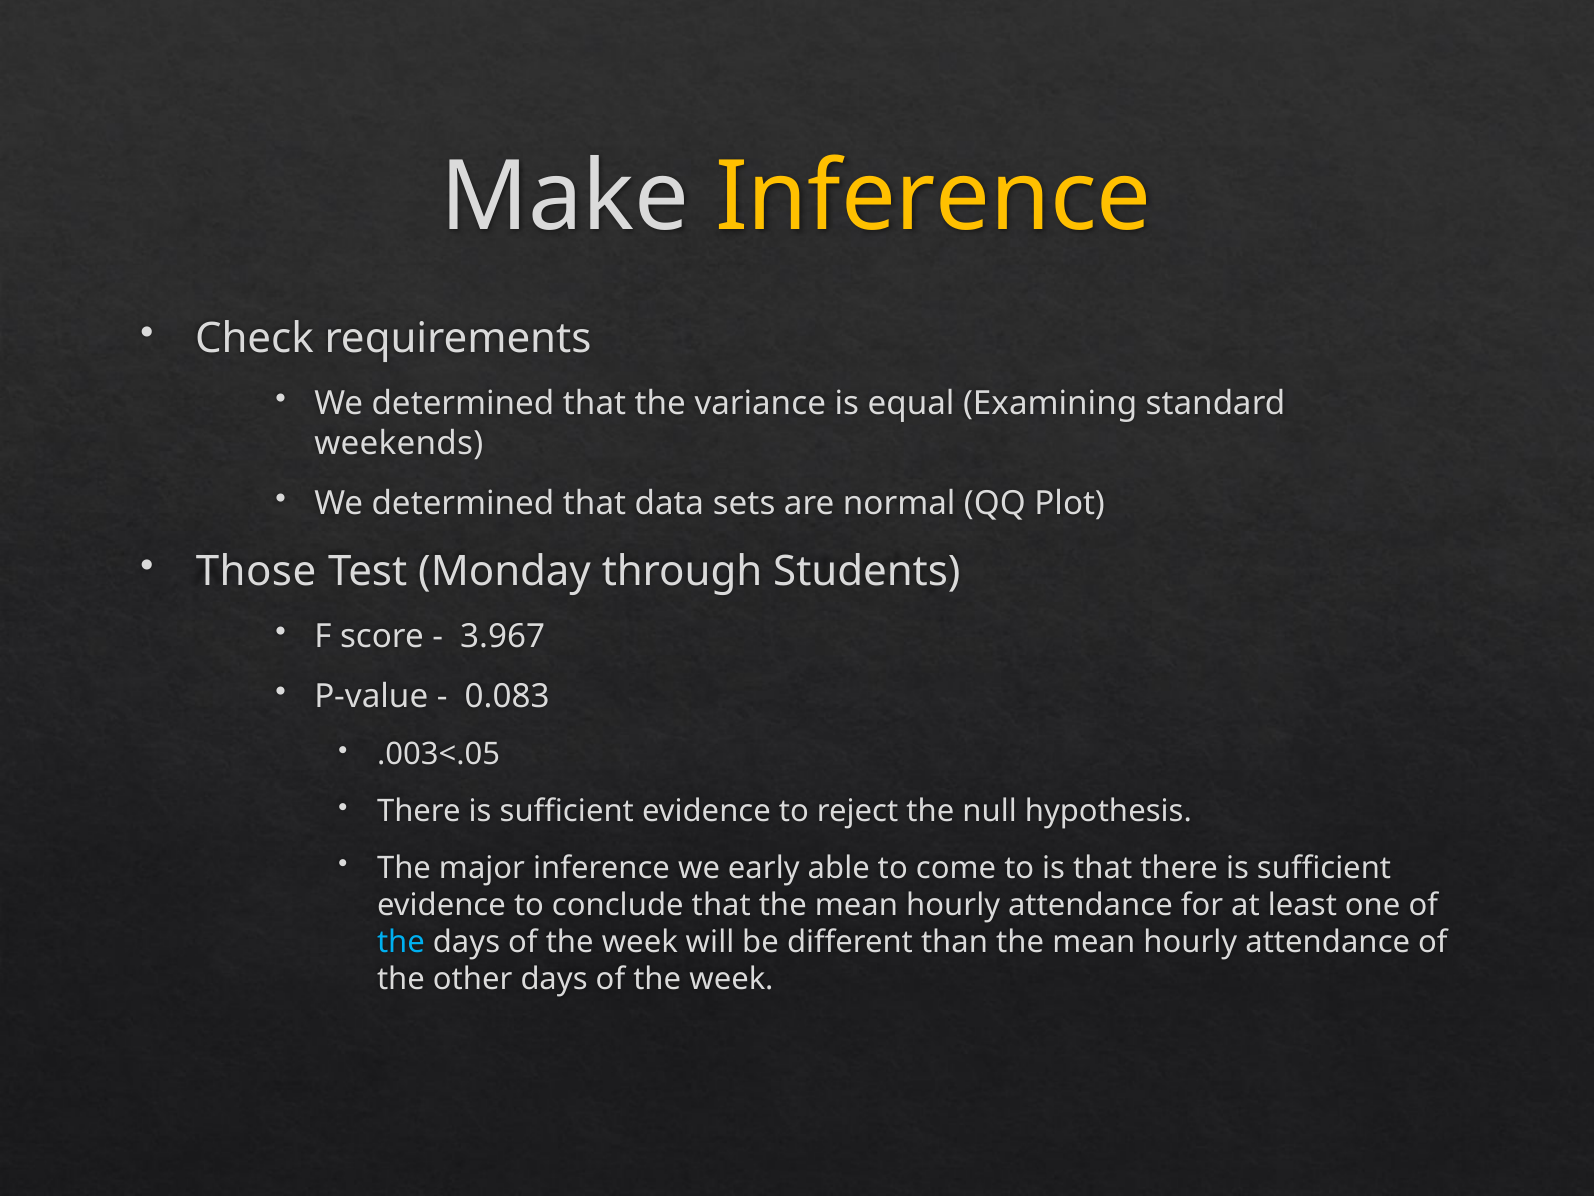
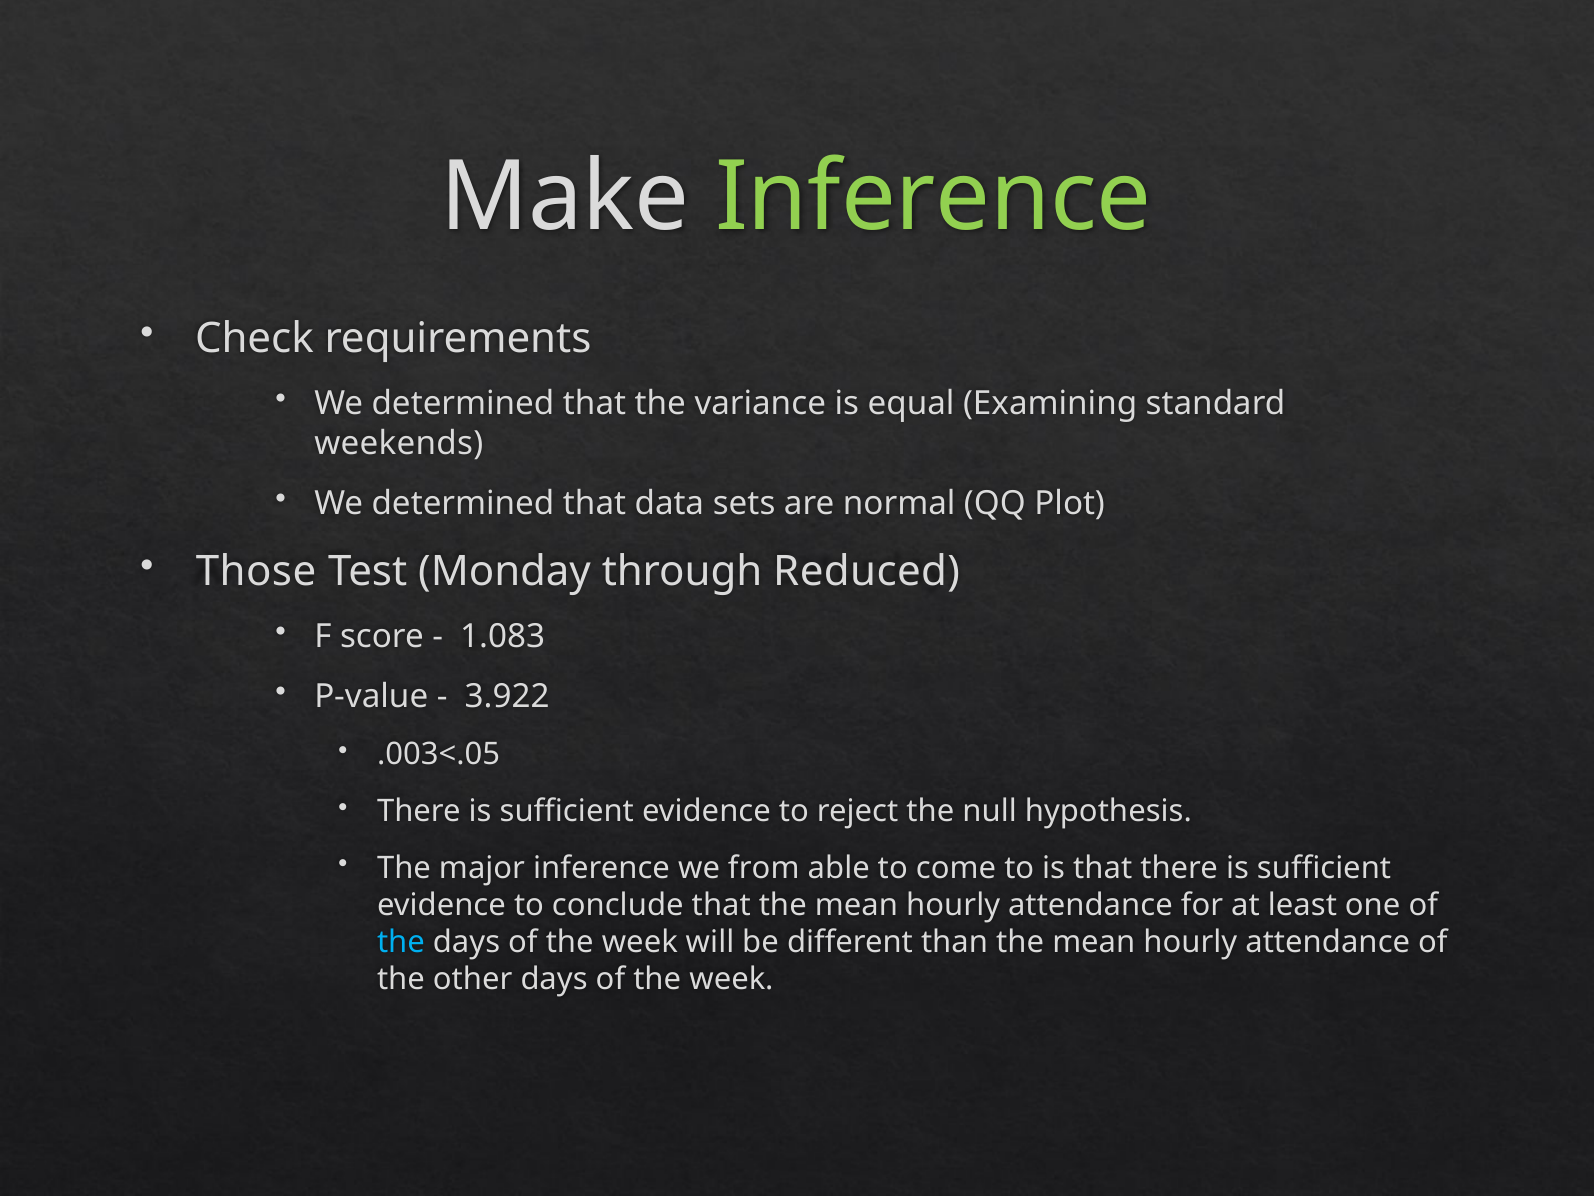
Inference at (934, 198) colour: yellow -> light green
Students: Students -> Reduced
3.967: 3.967 -> 1.083
0.083: 0.083 -> 3.922
early: early -> from
